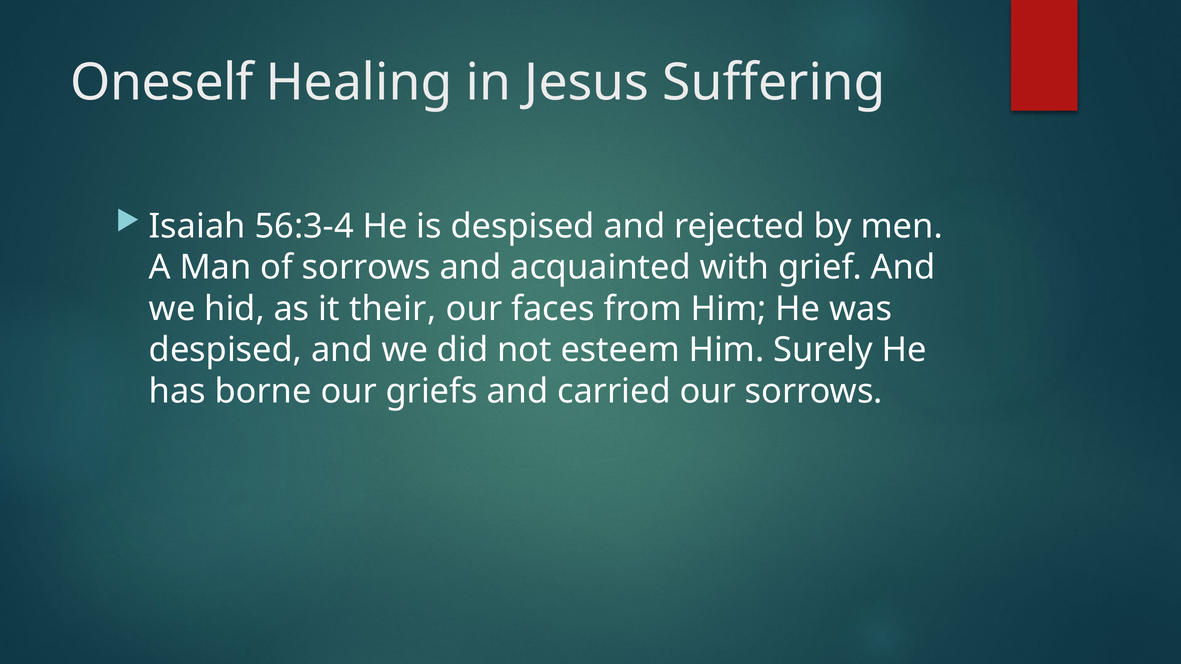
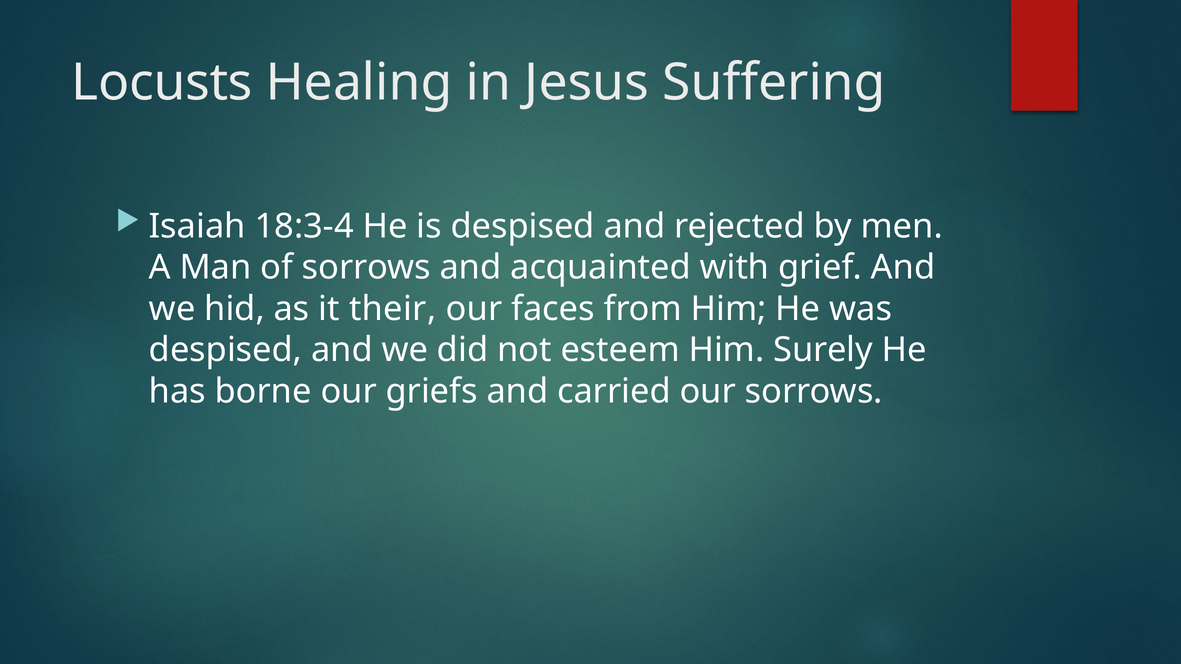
Oneself: Oneself -> Locusts
56:3-4: 56:3-4 -> 18:3-4
